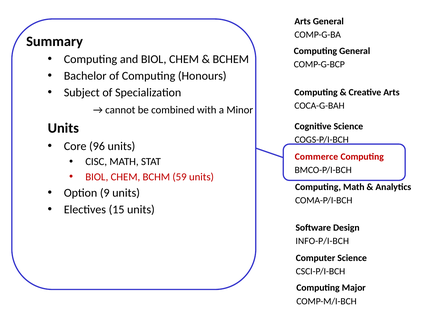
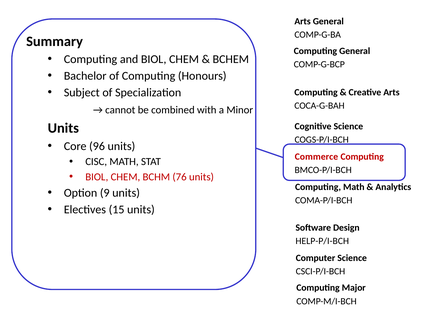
59: 59 -> 76
INFO-P/I-BCH: INFO-P/I-BCH -> HELP-P/I-BCH
